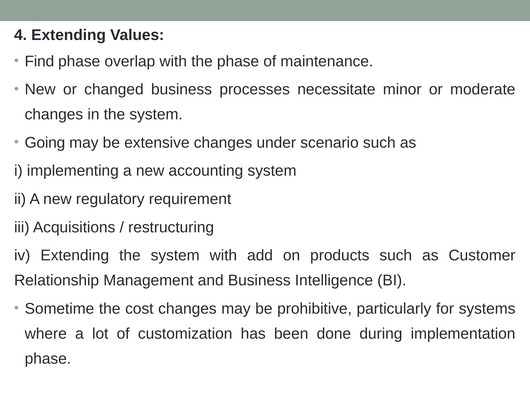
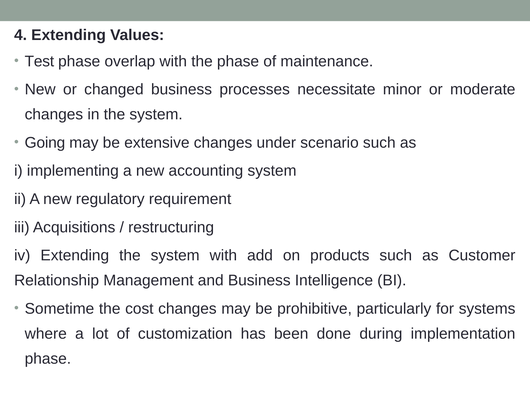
Find: Find -> Test
